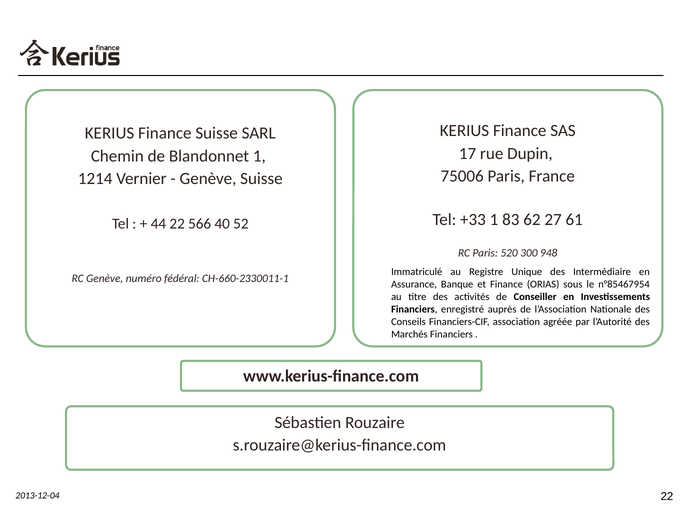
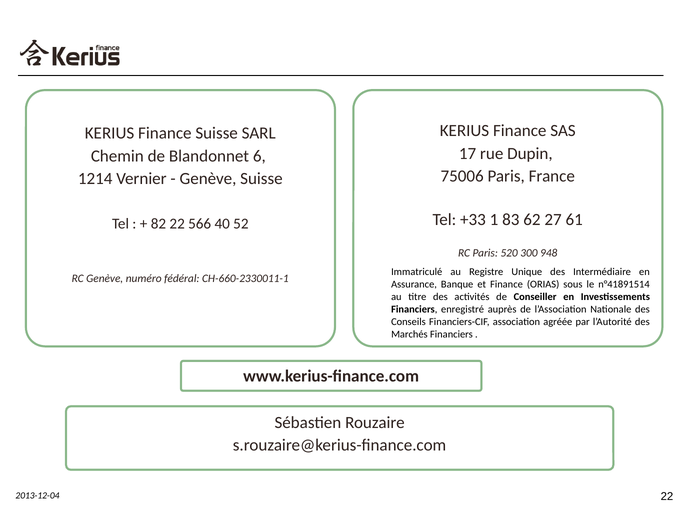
Blandonnet 1: 1 -> 6
44: 44 -> 82
n°85467954: n°85467954 -> n°41891514
